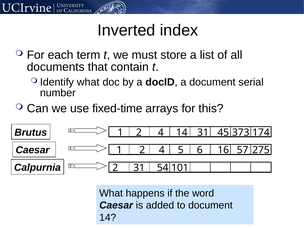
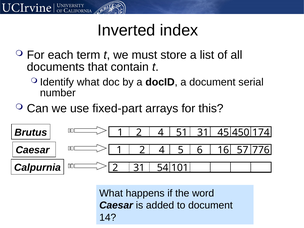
fixed-time: fixed-time -> fixed-part
4 14: 14 -> 51
373: 373 -> 450
275: 275 -> 776
